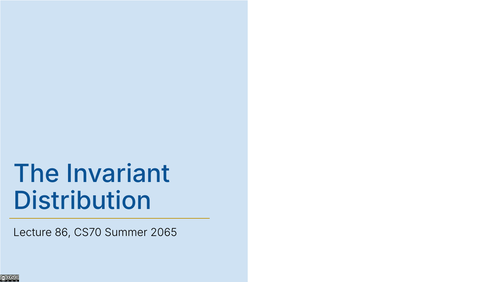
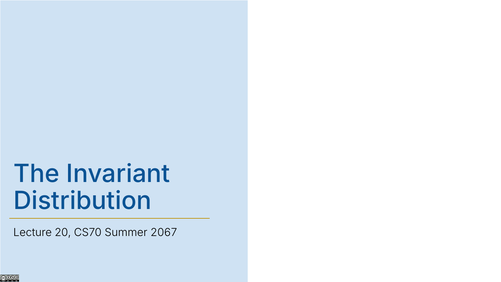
86: 86 -> 20
2065: 2065 -> 2067
